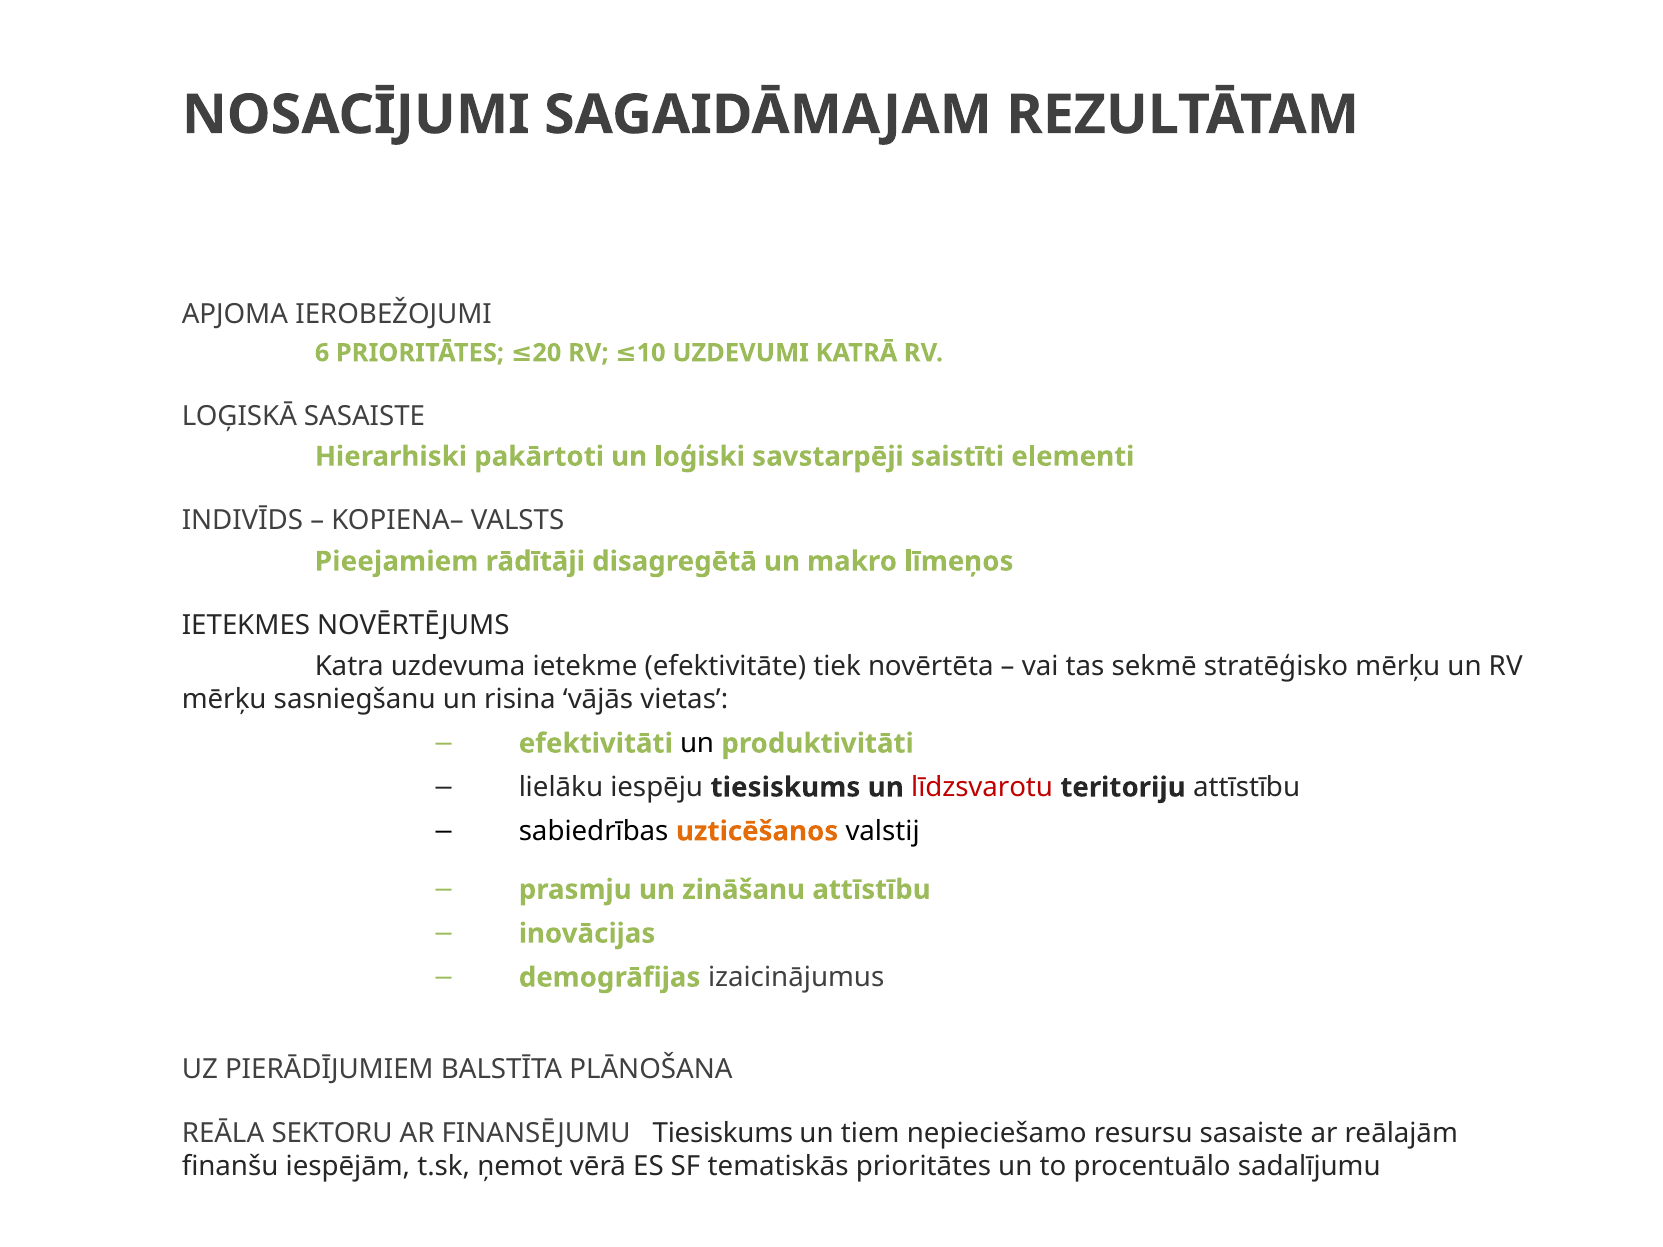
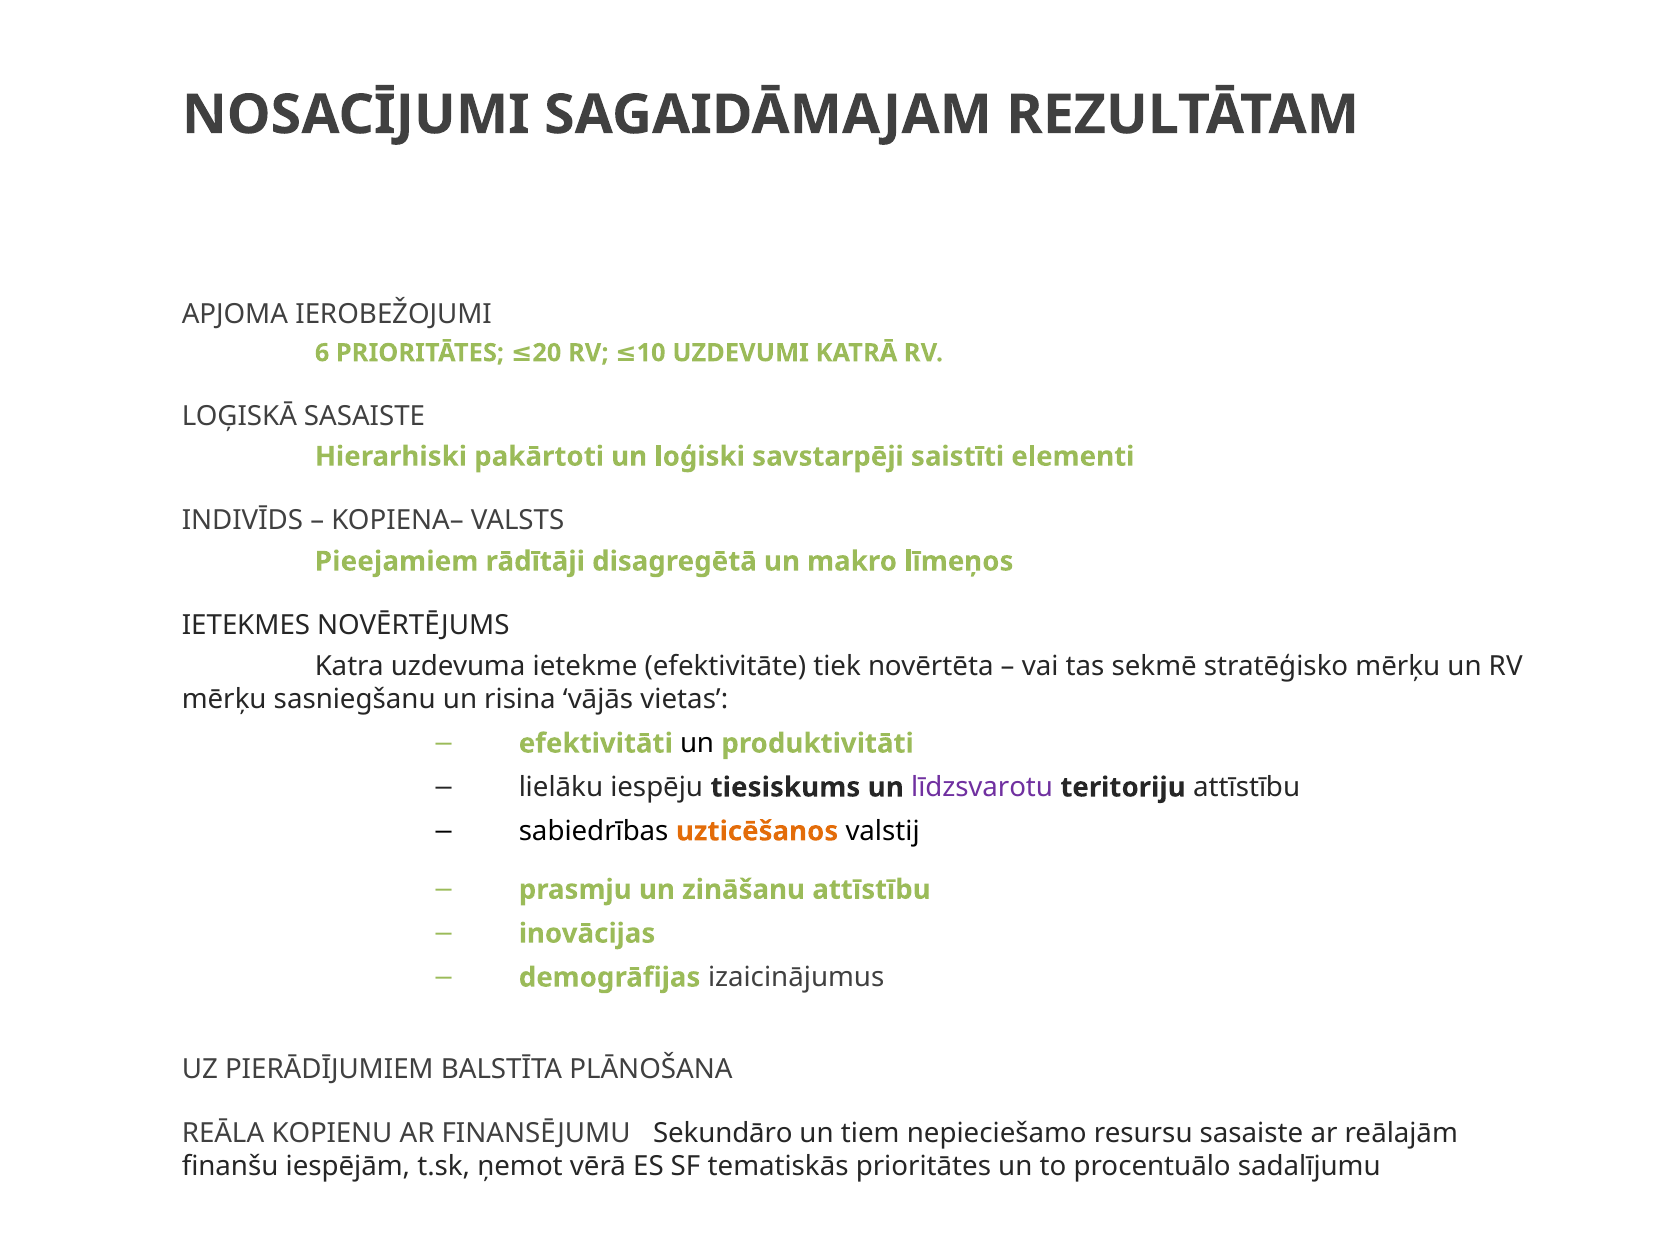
līdzsvarotu colour: red -> purple
SEKTORU: SEKTORU -> KOPIENU
FINANSĒJUMU Tiesiskums: Tiesiskums -> Sekundāro
